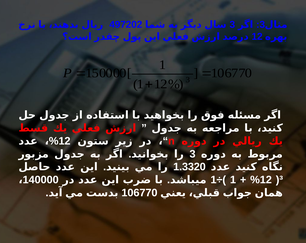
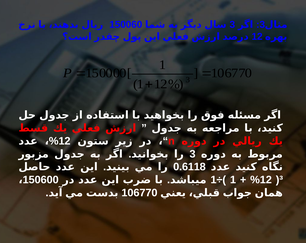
497202: 497202 -> 150060
1.3320: 1.3320 -> 0.6118
140000: 140000 -> 150600
